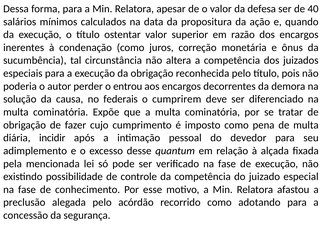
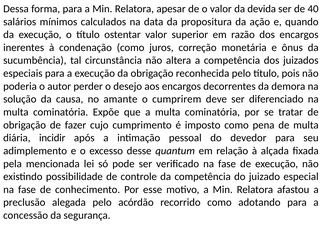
defesa: defesa -> devida
entrou: entrou -> desejo
federais: federais -> amante
